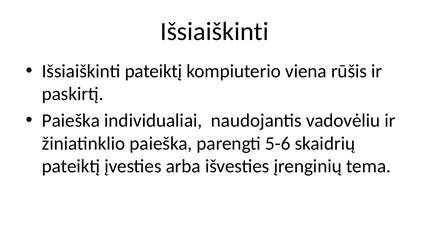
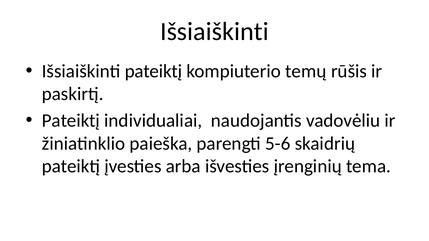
viena: viena -> temų
Paieška at (71, 121): Paieška -> Pateiktį
